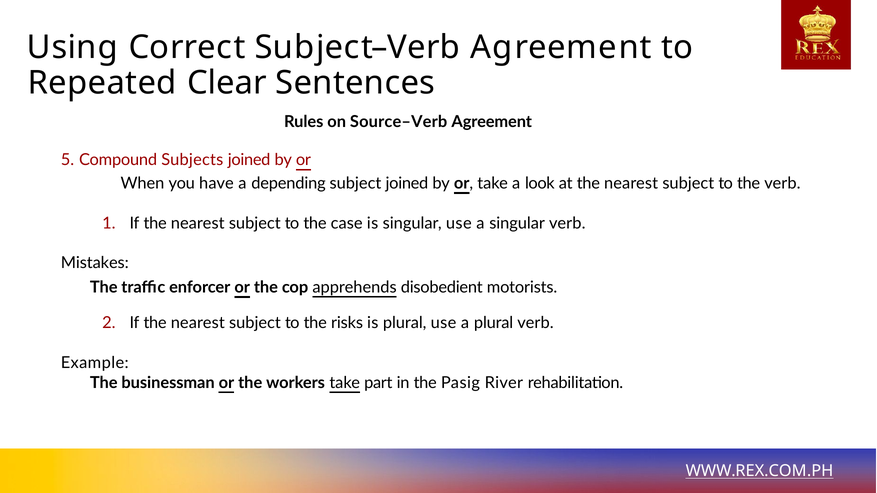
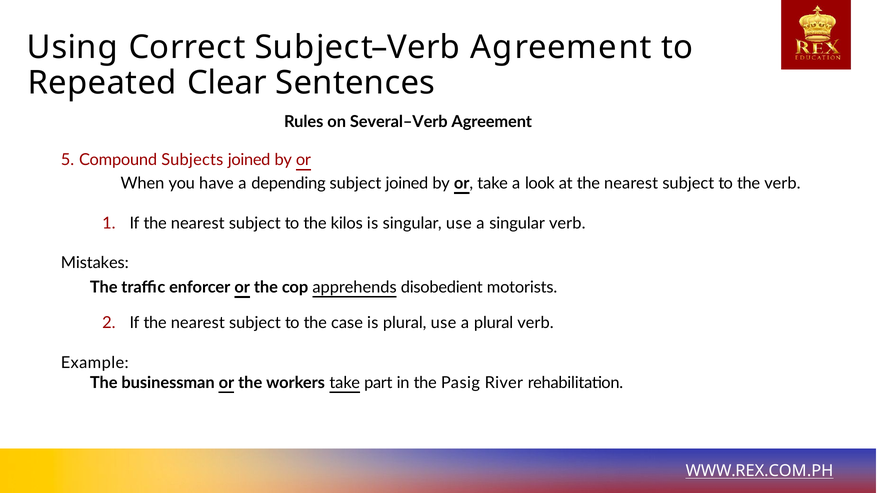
Source–Verb: Source–Verb -> Several–Verb
case: case -> kilos
risks: risks -> case
